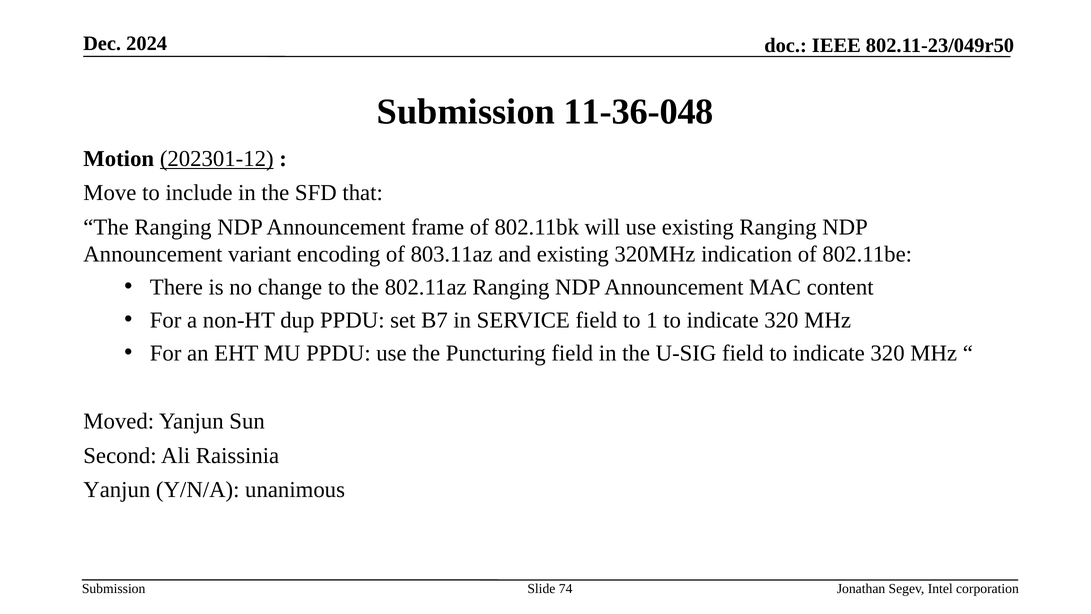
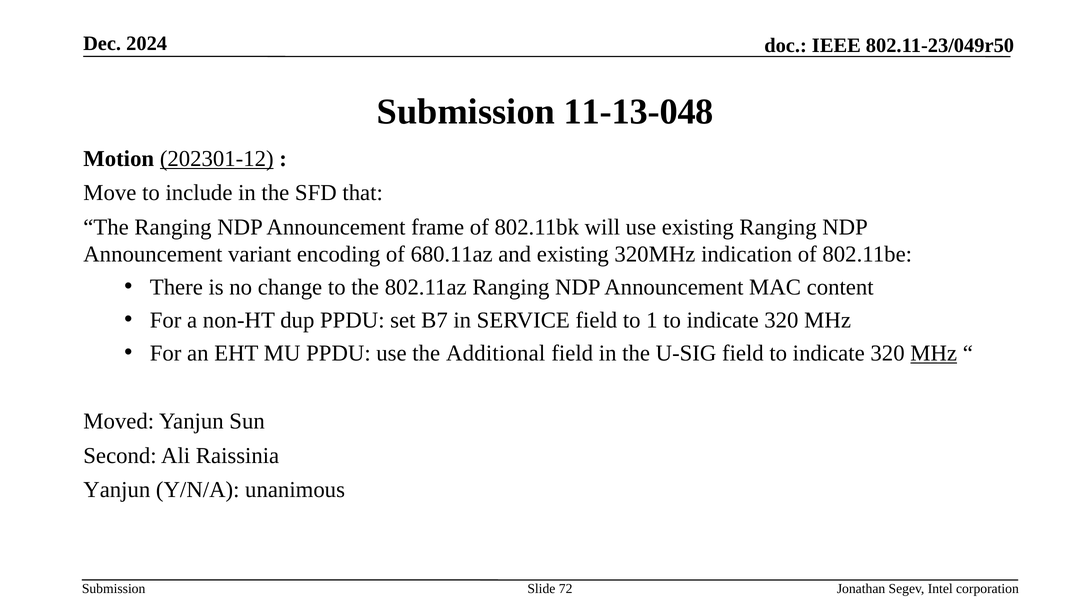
11-36-048: 11-36-048 -> 11-13-048
803.11az: 803.11az -> 680.11az
Puncturing: Puncturing -> Additional
MHz at (934, 353) underline: none -> present
74: 74 -> 72
